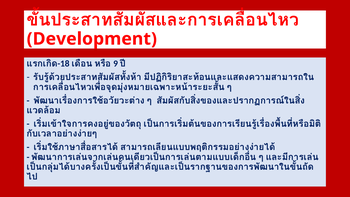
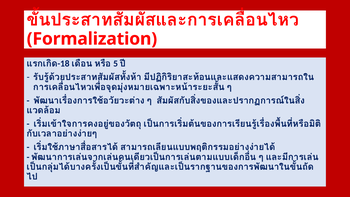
Development: Development -> Formalization
9: 9 -> 5
